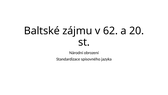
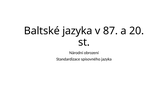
Baltské zájmu: zájmu -> jazyka
62: 62 -> 87
